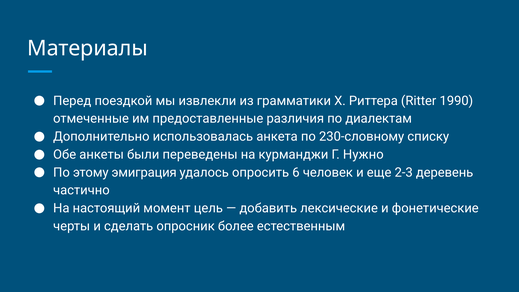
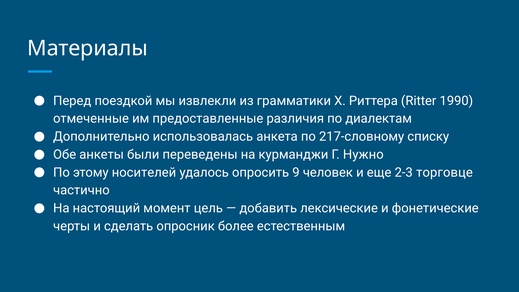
230-словному: 230-словному -> 217-словному
эмиграция: эмиграция -> носителей
6: 6 -> 9
деревень: деревень -> торговце
